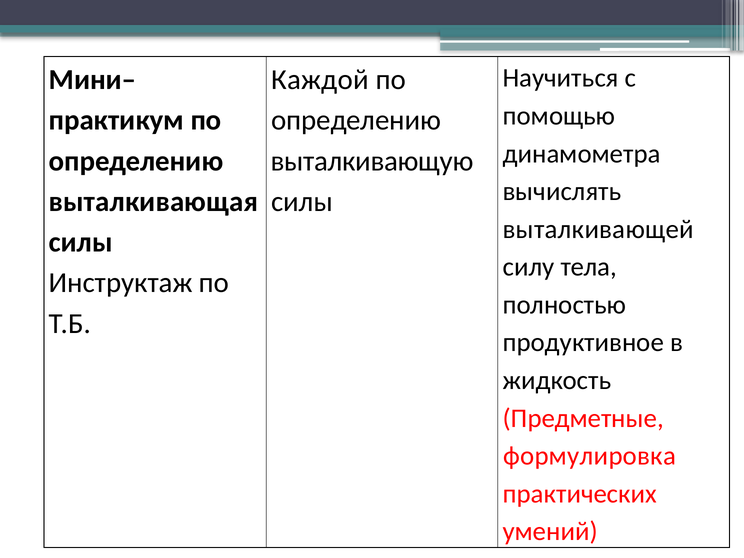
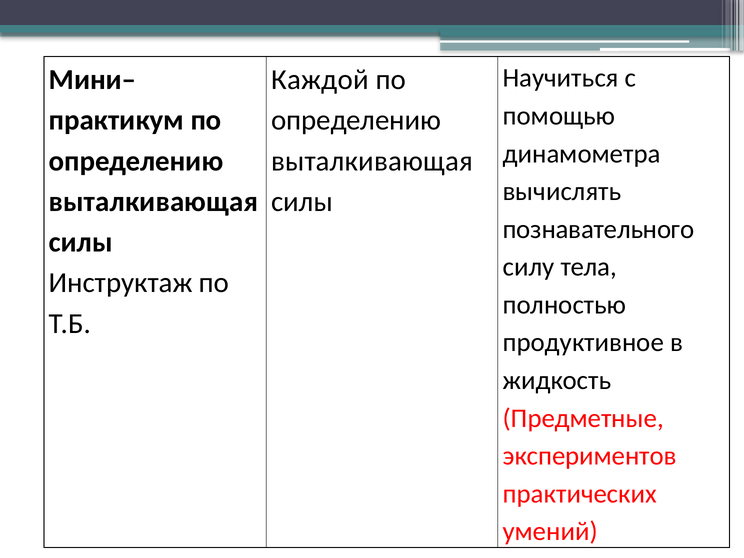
выталкивающую at (372, 161): выталкивающую -> выталкивающая
выталкивающей: выталкивающей -> познавательного
формулировка: формулировка -> экспериментов
